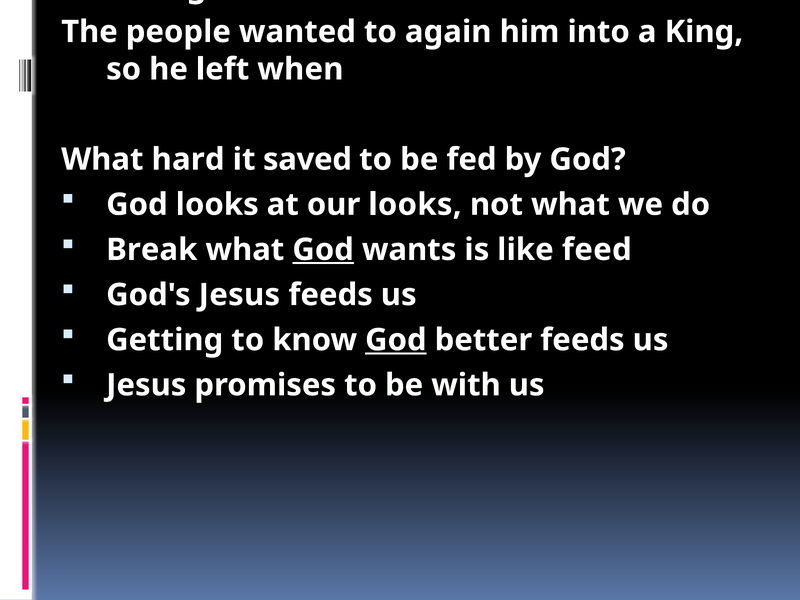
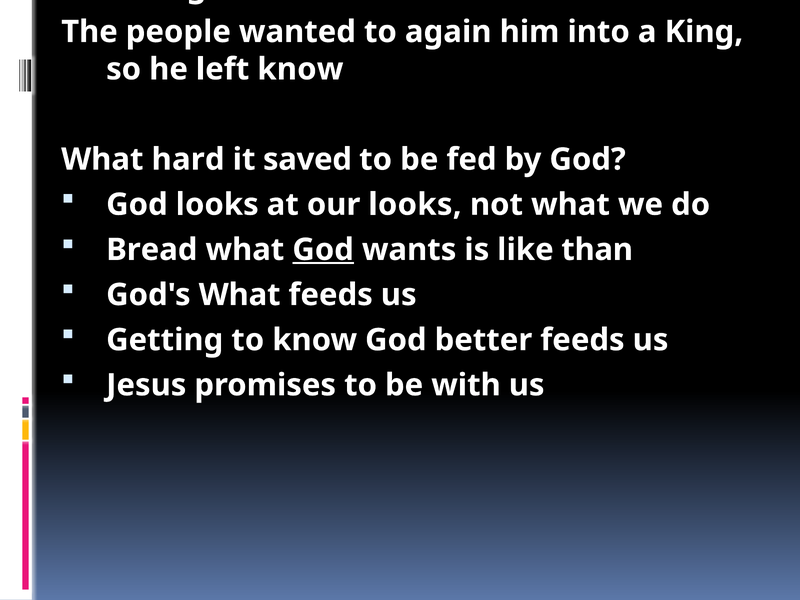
left when: when -> know
Break at (152, 250): Break -> Bread
like feed: feed -> than
God's Jesus: Jesus -> What
God at (396, 340) underline: present -> none
